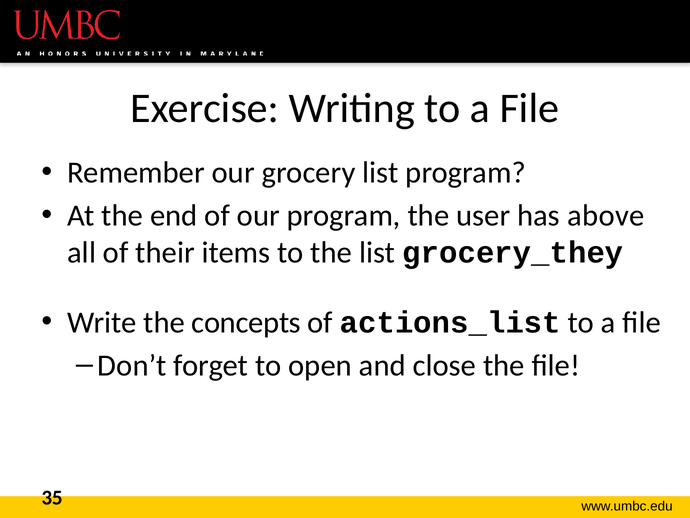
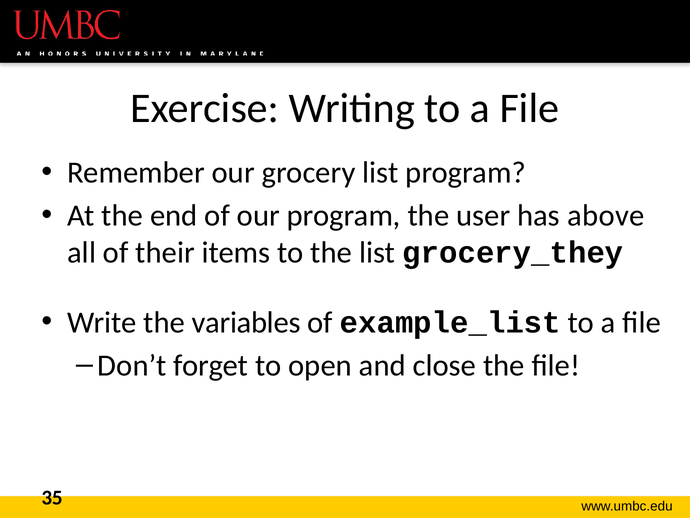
concepts: concepts -> variables
actions_list: actions_list -> example_list
